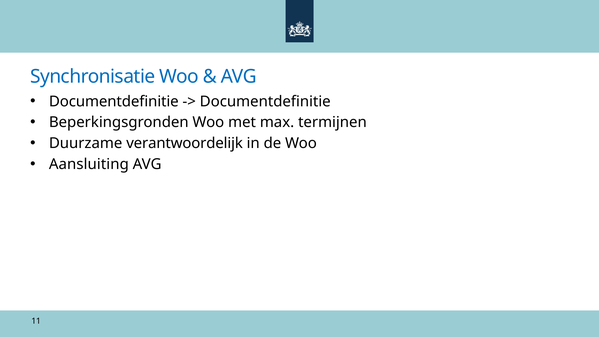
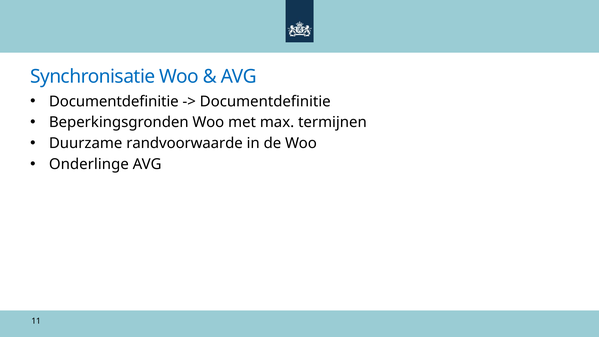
verantwoordelijk: verantwoordelijk -> randvoorwaarde
Aansluiting: Aansluiting -> Onderlinge
